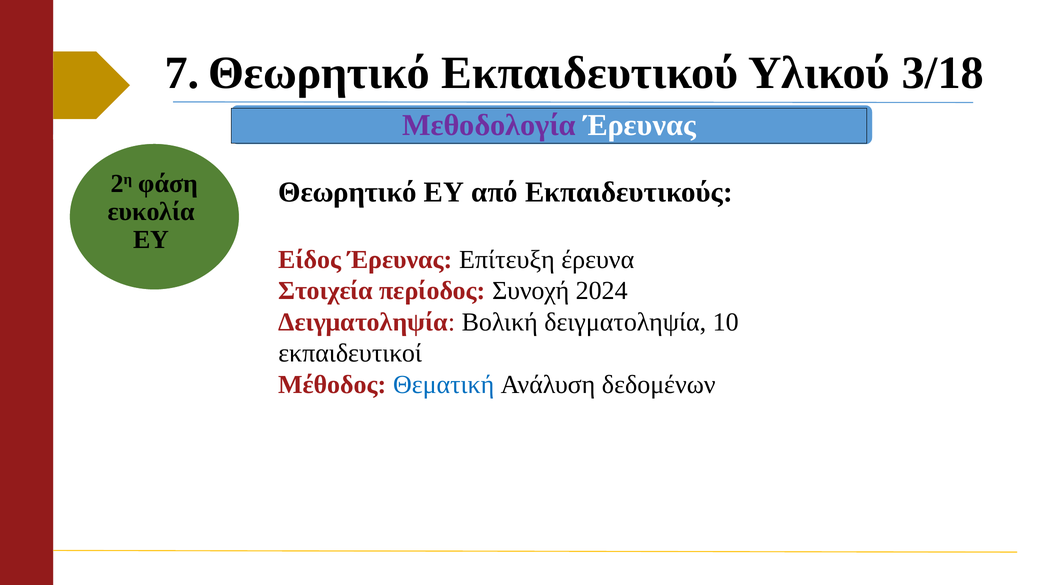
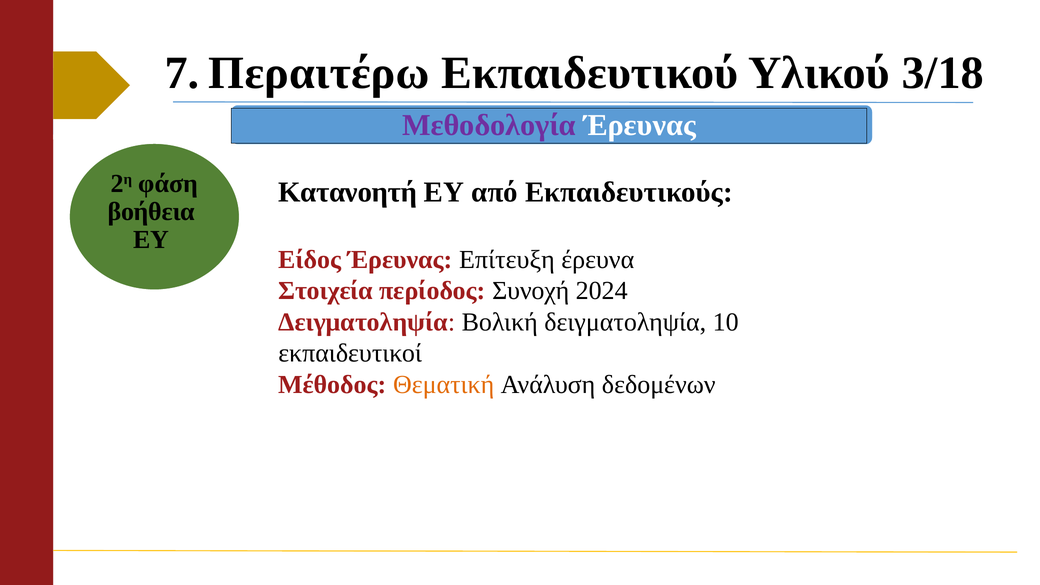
7 Θεωρητικό: Θεωρητικό -> Περαιτέρω
Θεωρητικό at (348, 192): Θεωρητικό -> Κατανοητή
ευκολία: ευκολία -> βοήθεια
Θεματική colour: blue -> orange
